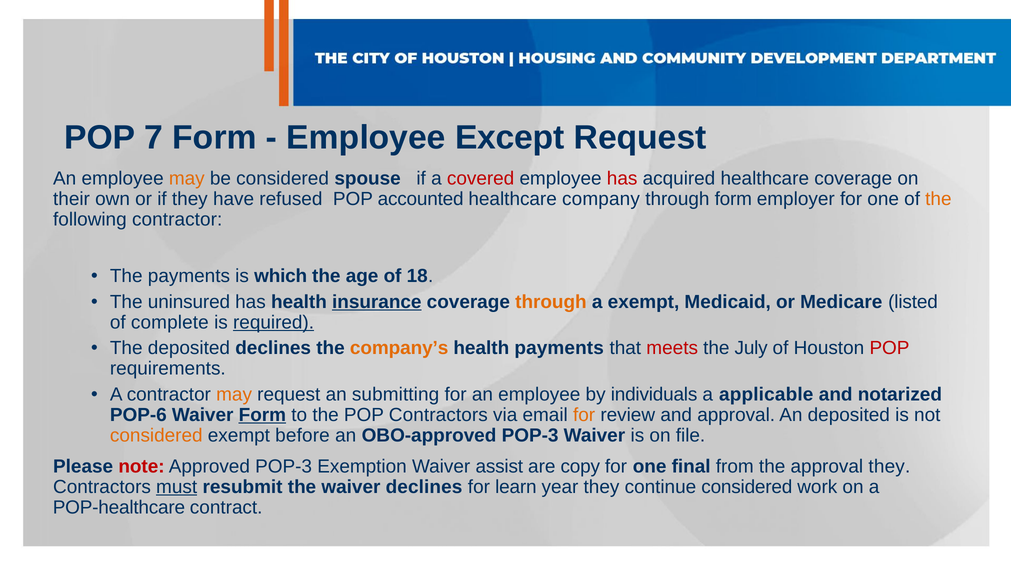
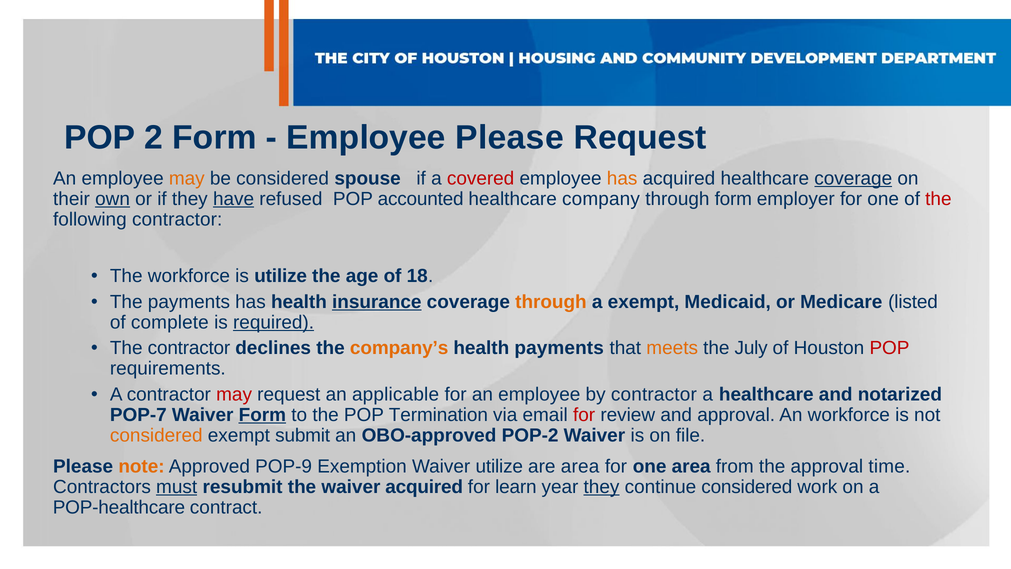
7: 7 -> 2
Employee Except: Except -> Please
has at (622, 178) colour: red -> orange
coverage at (853, 178) underline: none -> present
own underline: none -> present
have underline: none -> present
the at (938, 199) colour: orange -> red
The payments: payments -> workforce
is which: which -> utilize
The uninsured: uninsured -> payments
The deposited: deposited -> contractor
meets colour: red -> orange
may at (234, 394) colour: orange -> red
submitting: submitting -> applicable
by individuals: individuals -> contractor
a applicable: applicable -> healthcare
POP‑6: POP‑6 -> POP‑7
POP Contractors: Contractors -> Termination
for at (584, 415) colour: orange -> red
An deposited: deposited -> workforce
before: before -> submit
OBO‑approved POP‑3: POP‑3 -> POP‑2
note colour: red -> orange
Approved POP‑3: POP‑3 -> POP‑9
Waiver assist: assist -> utilize
are copy: copy -> area
one final: final -> area
approval they: they -> time
waiver declines: declines -> acquired
they at (602, 487) underline: none -> present
